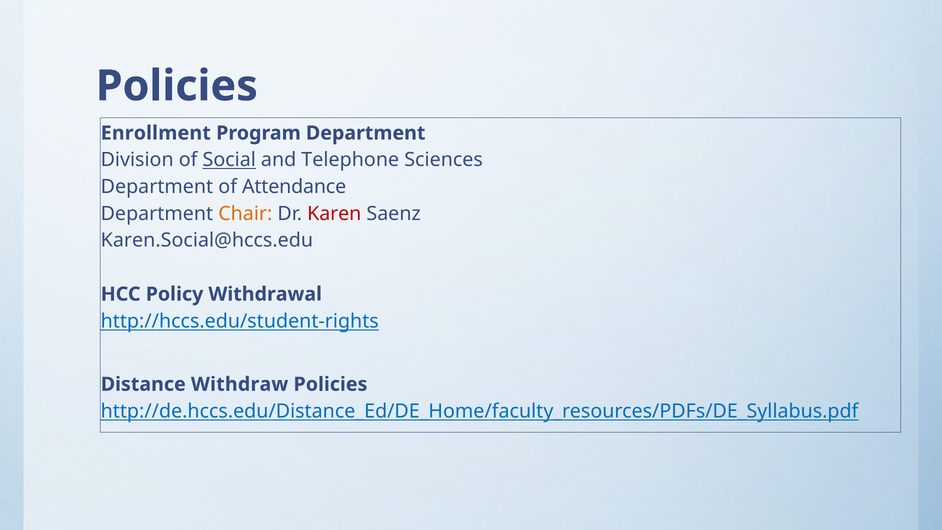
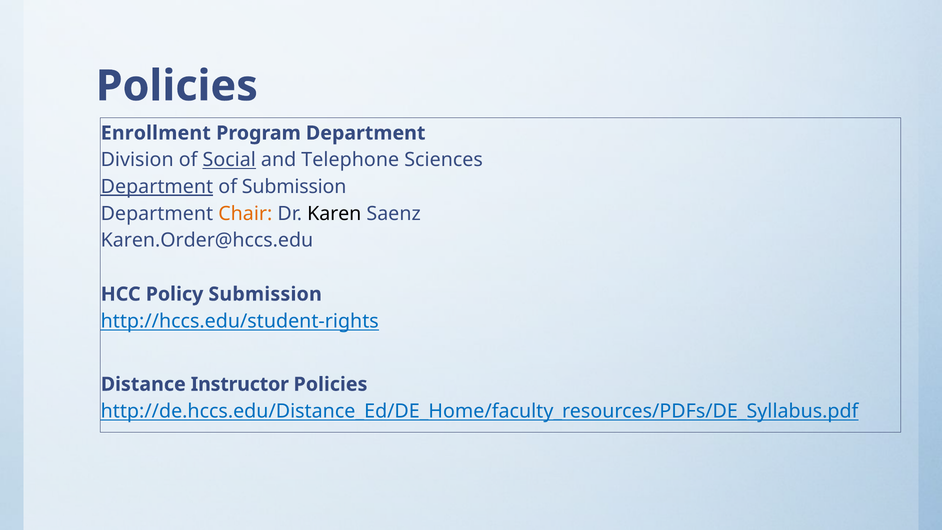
Department at (157, 187) underline: none -> present
of Attendance: Attendance -> Submission
Karen colour: red -> black
Karen.Social@hccs.edu: Karen.Social@hccs.edu -> Karen.Order@hccs.edu
Policy Withdrawal: Withdrawal -> Submission
Withdraw: Withdraw -> Instructor
